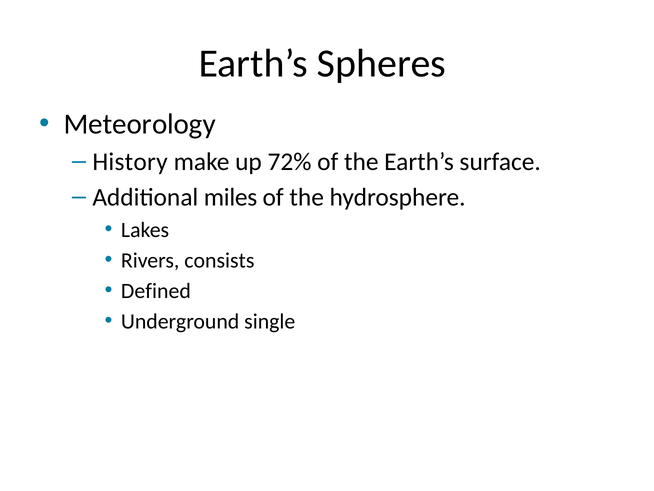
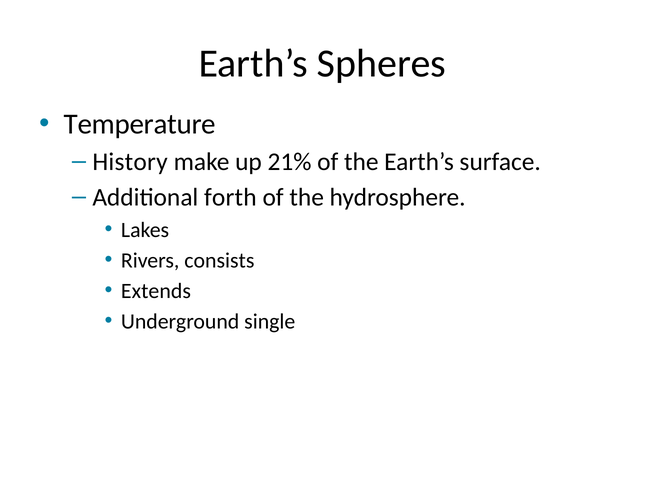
Meteorology: Meteorology -> Temperature
72%: 72% -> 21%
miles: miles -> forth
Defined: Defined -> Extends
